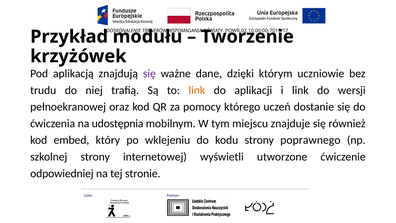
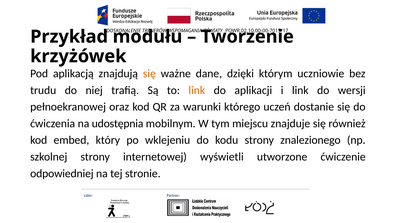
się at (149, 73) colour: purple -> orange
pomocy: pomocy -> warunki
poprawnego: poprawnego -> znalezionego
